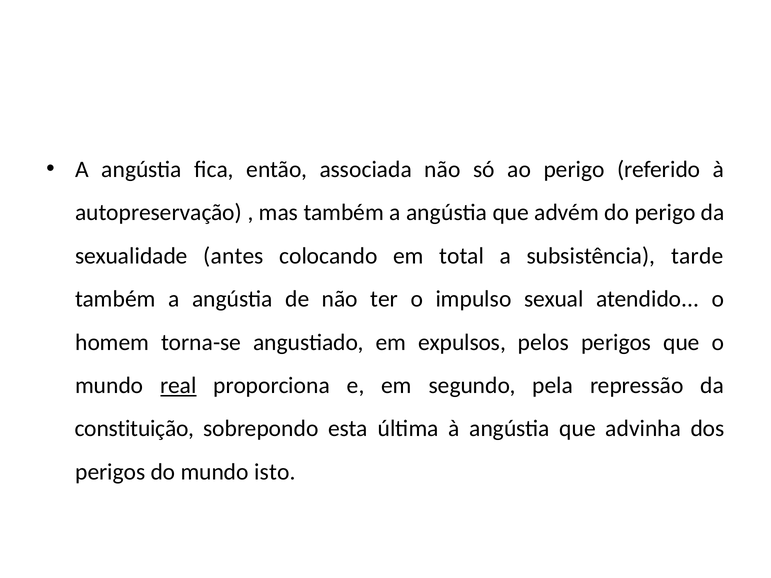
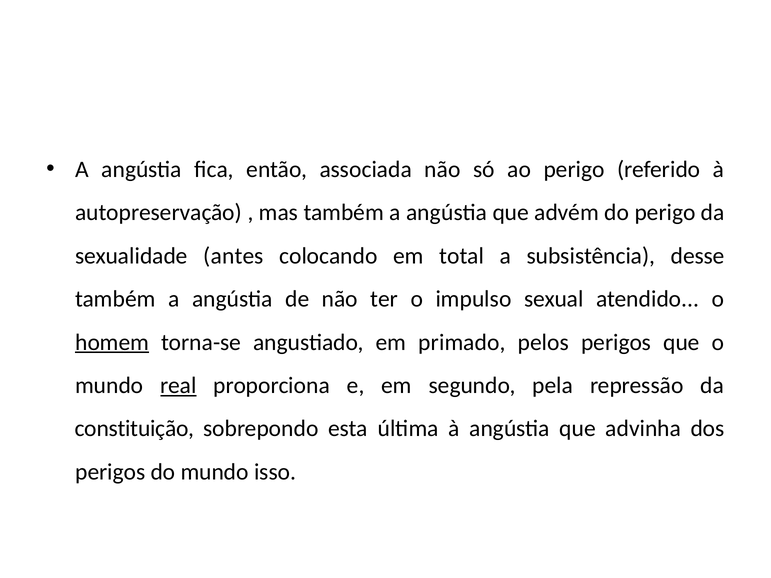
tarde: tarde -> desse
homem underline: none -> present
expulsos: expulsos -> primado
isto: isto -> isso
